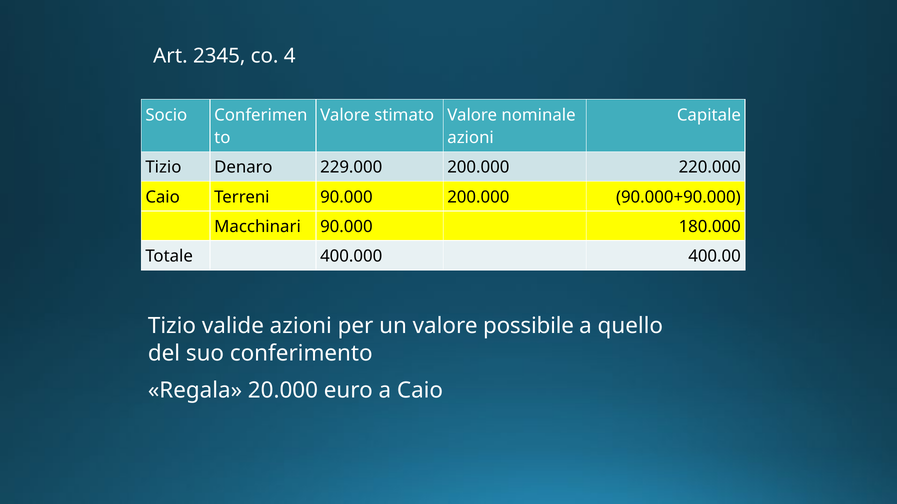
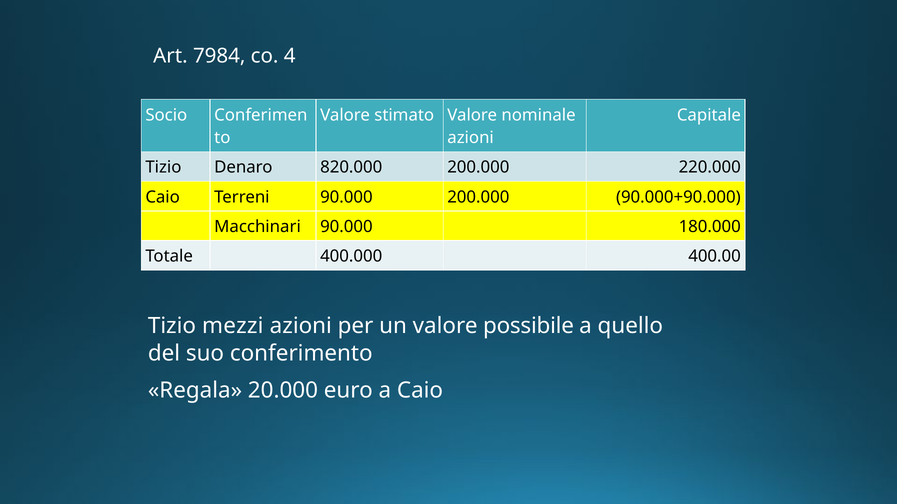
2345: 2345 -> 7984
229.000: 229.000 -> 820.000
valide: valide -> mezzi
